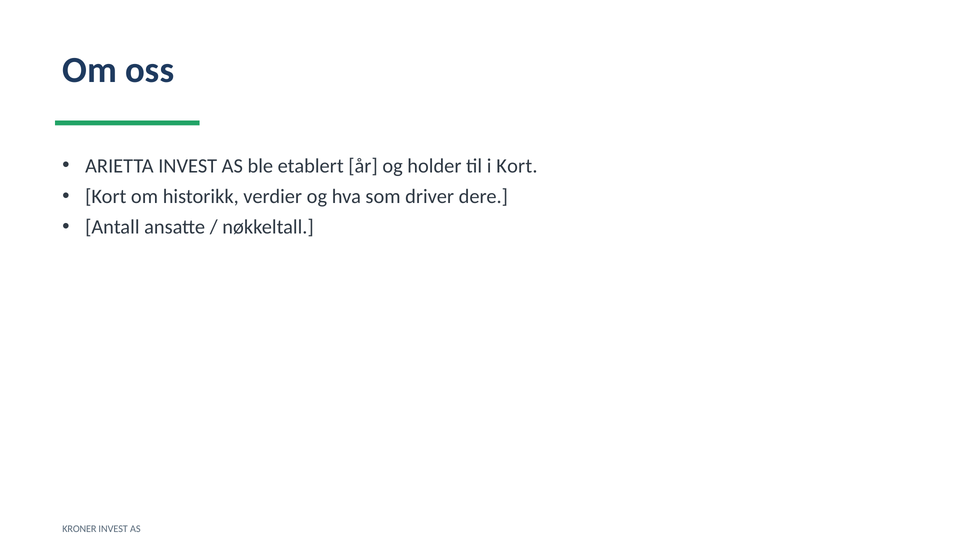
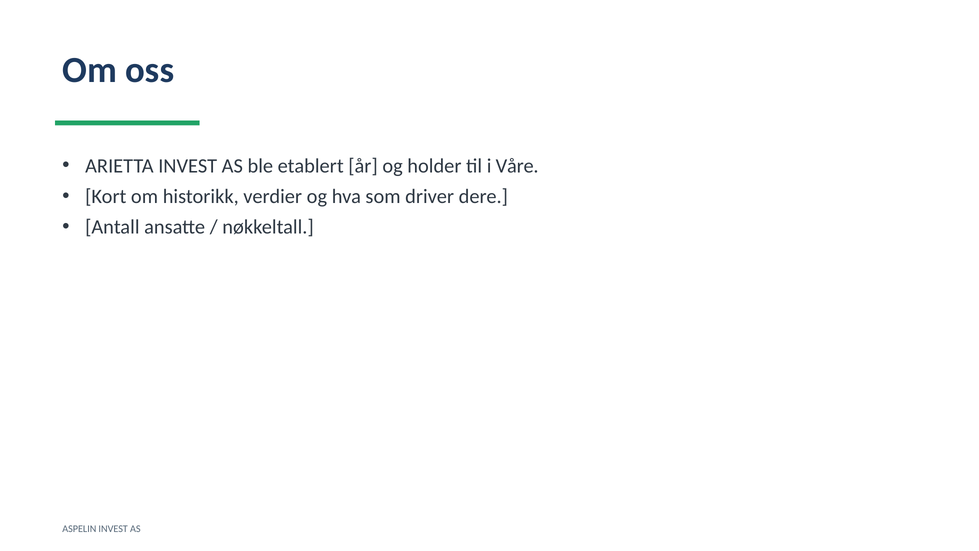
i Kort: Kort -> Våre
KRONER: KRONER -> ASPELIN
